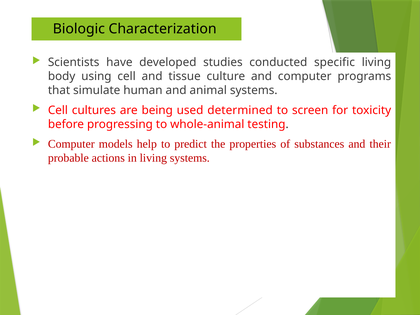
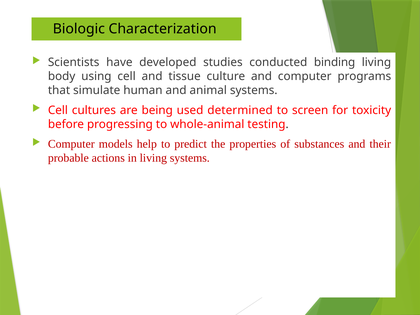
specific: specific -> binding
